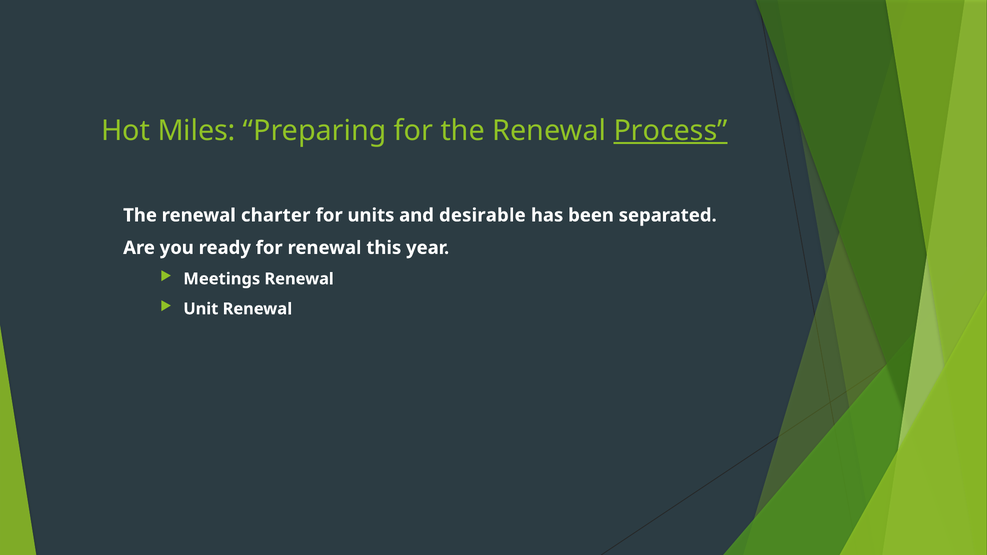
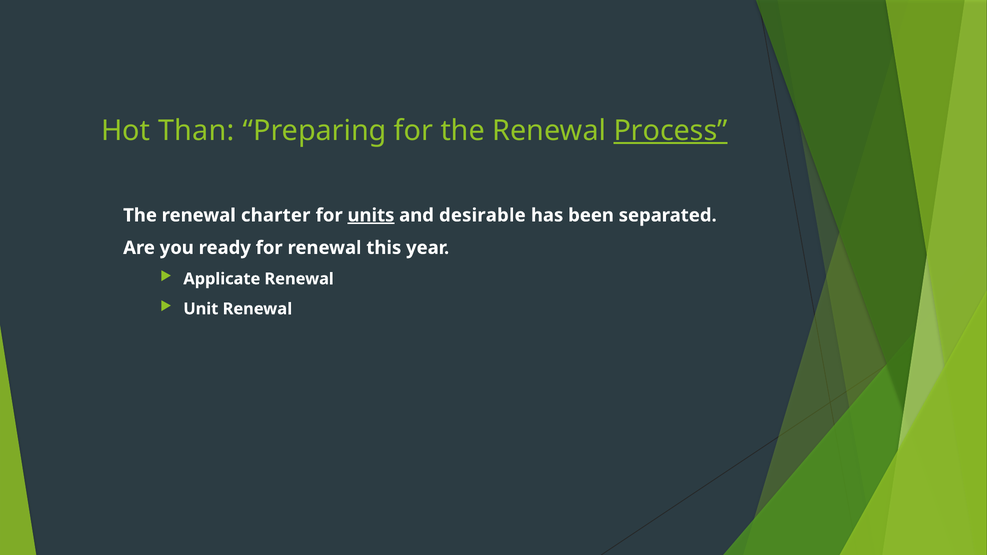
Miles: Miles -> Than
units underline: none -> present
Meetings: Meetings -> Applicate
